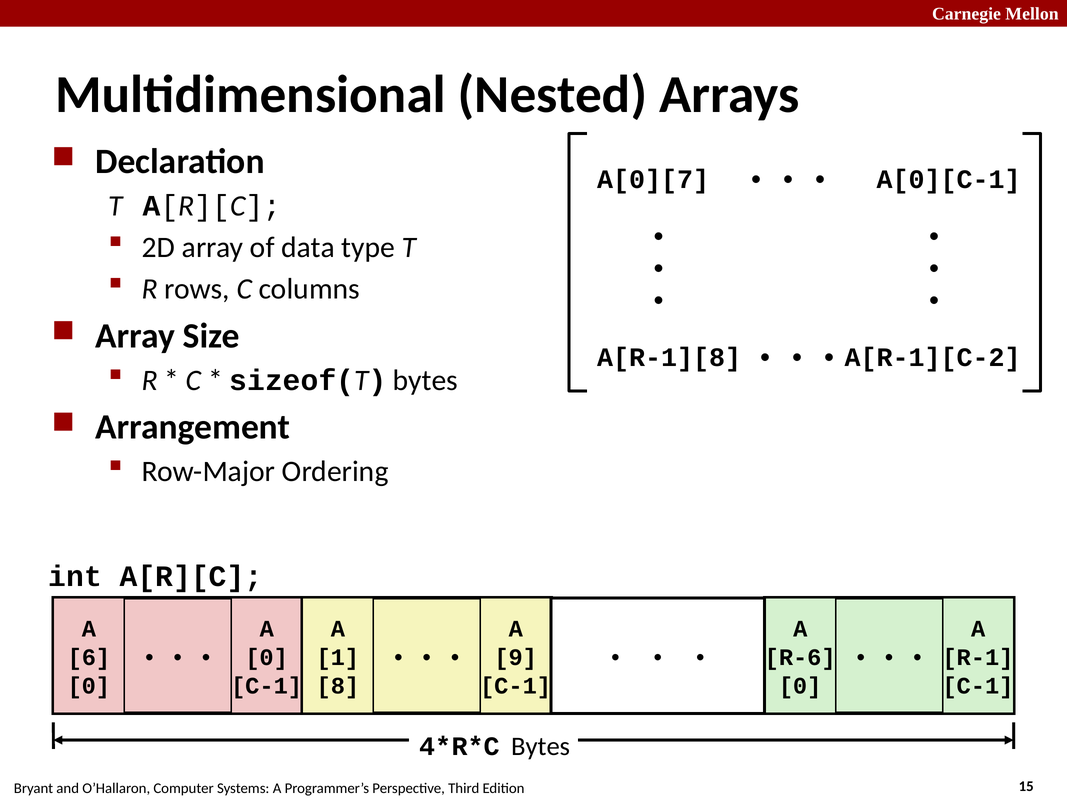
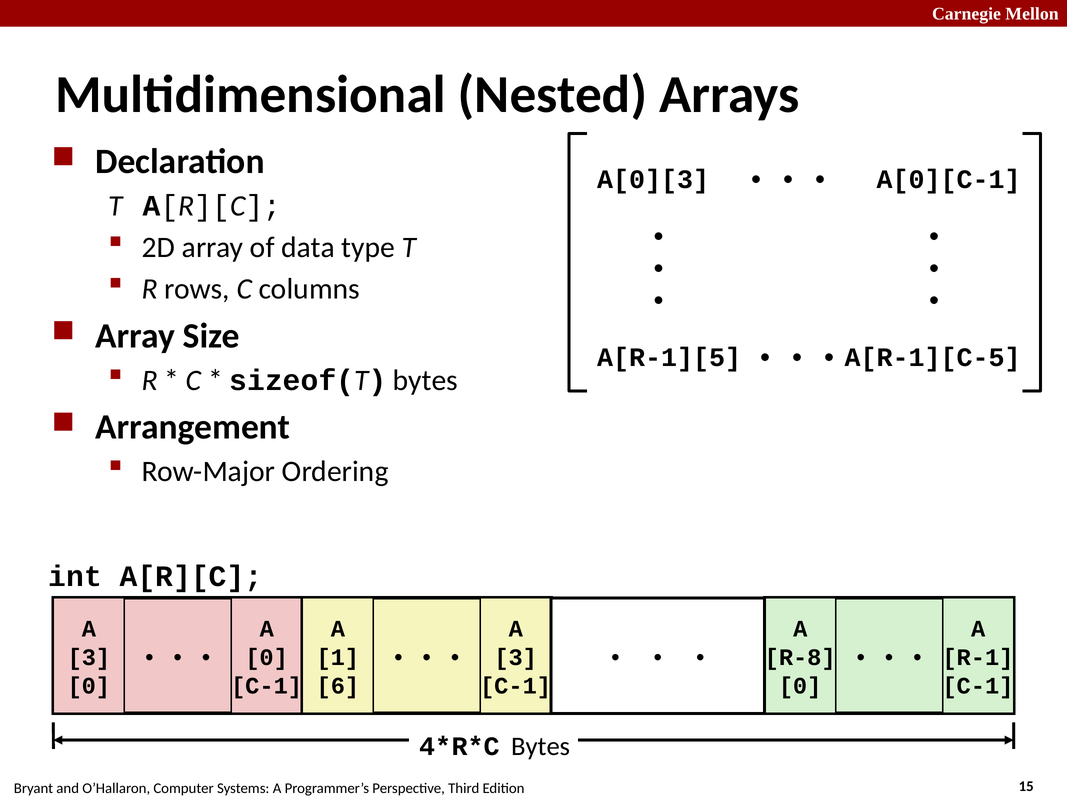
A[0][7: A[0][7 -> A[0][3
A[R-1][8: A[R-1][8 -> A[R-1][5
A[R-1][C-2: A[R-1][C-2 -> A[R-1][C-5
6 at (89, 657): 6 -> 3
9 at (516, 657): 9 -> 3
R-6: R-6 -> R-8
8: 8 -> 6
